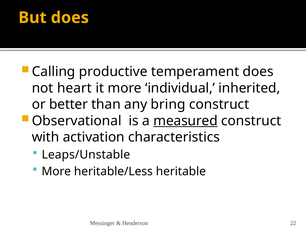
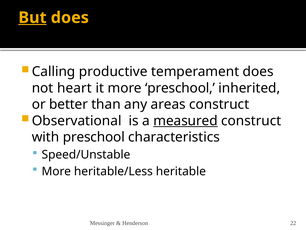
But underline: none -> present
more individual: individual -> preschool
bring: bring -> areas
with activation: activation -> preschool
Leaps/Unstable: Leaps/Unstable -> Speed/Unstable
